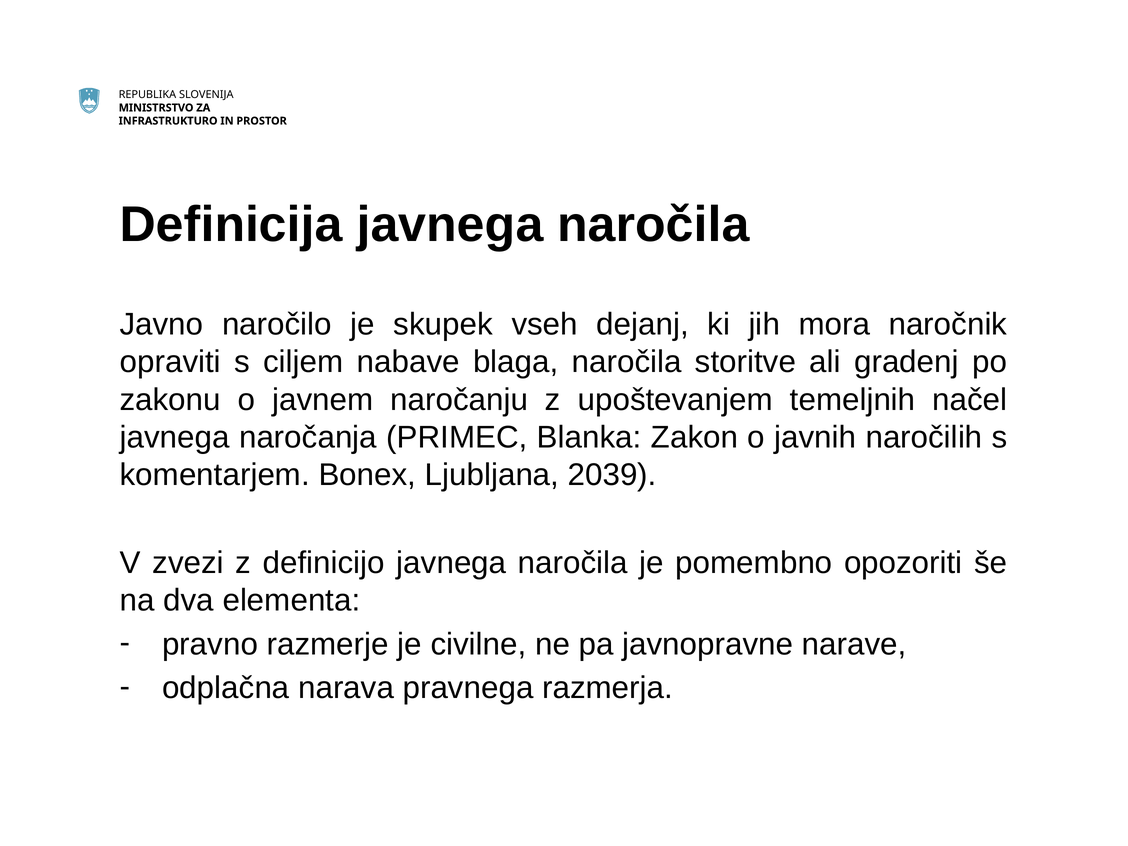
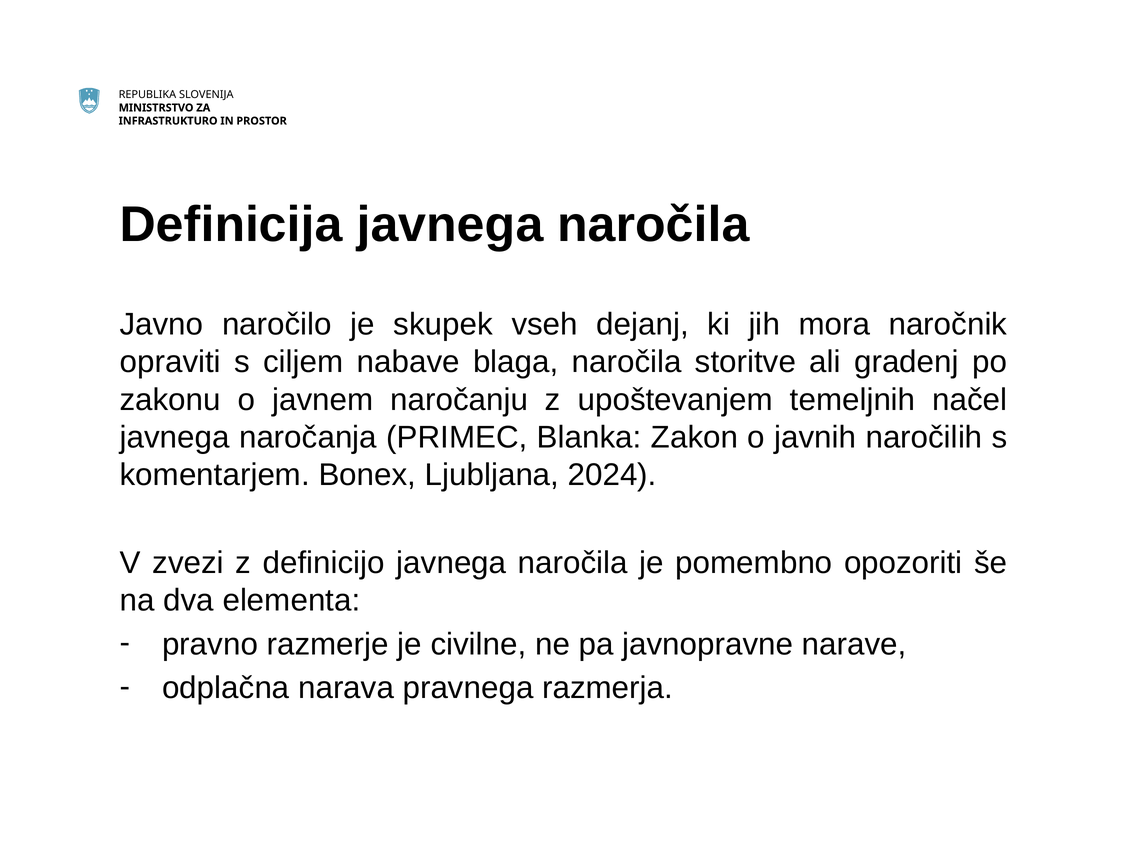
2039: 2039 -> 2024
